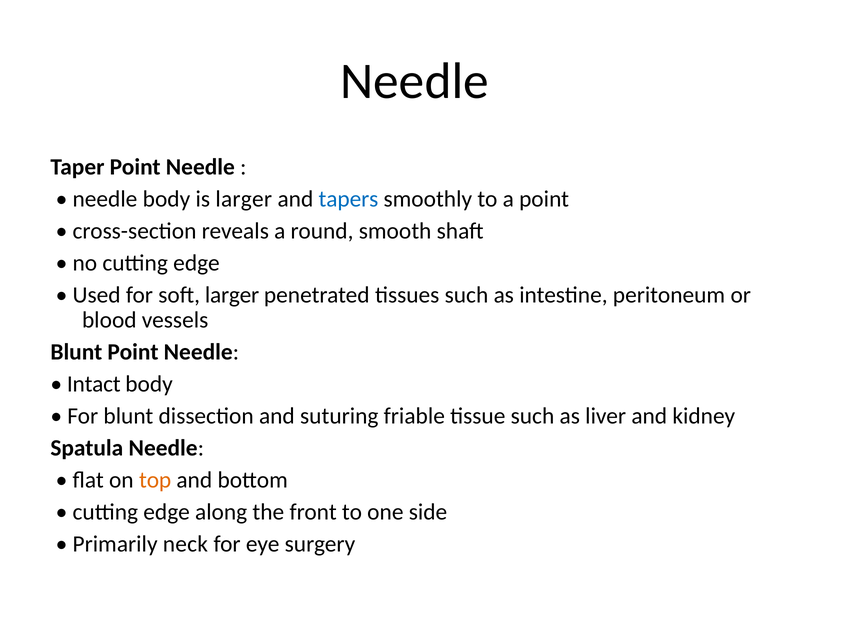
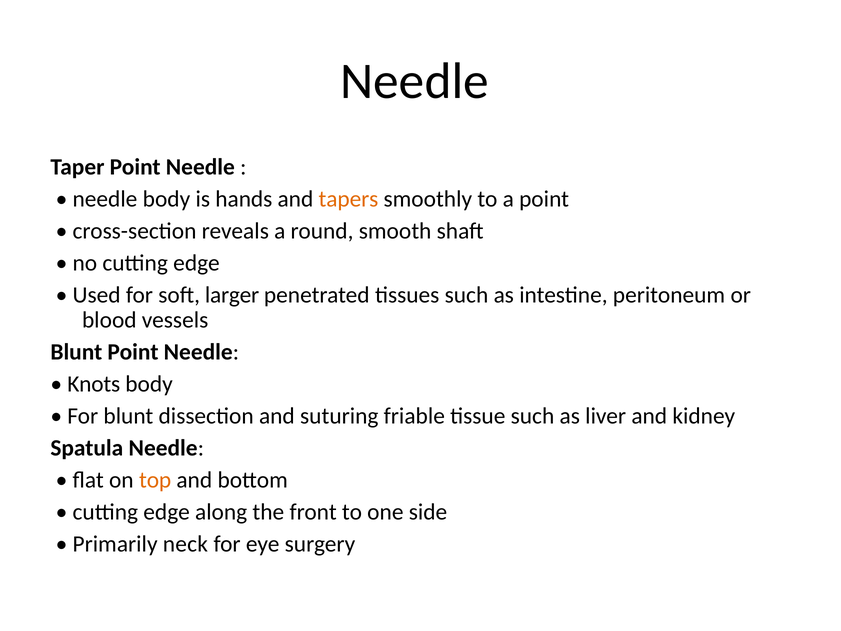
is larger: larger -> hands
tapers colour: blue -> orange
Intact: Intact -> Knots
